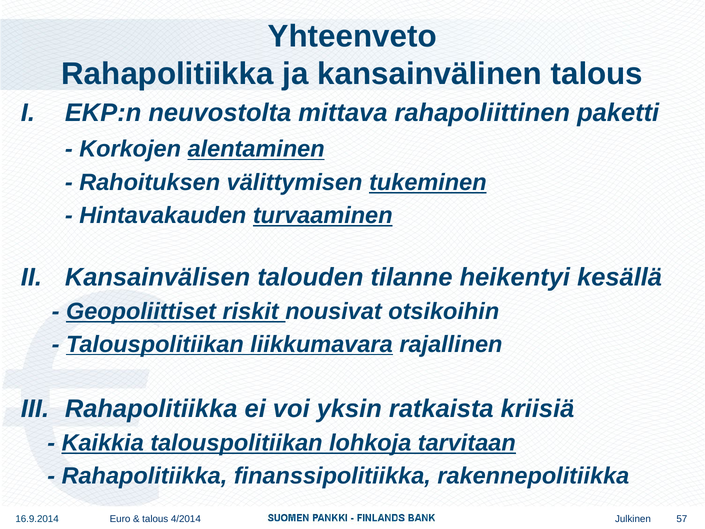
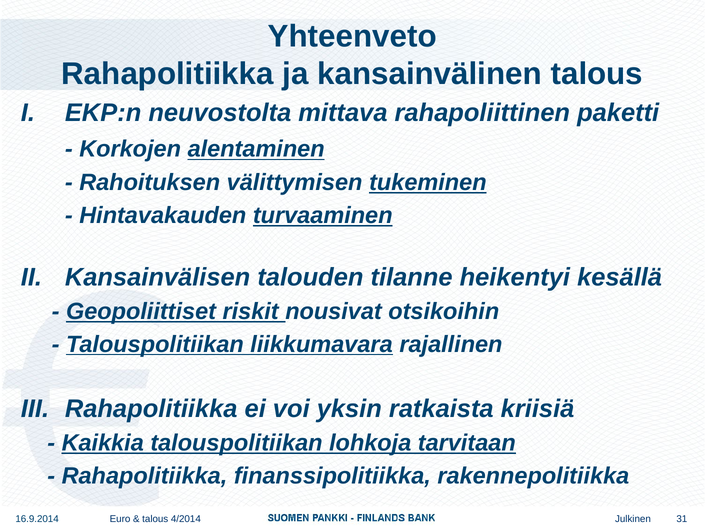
57: 57 -> 31
